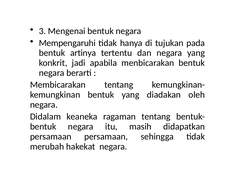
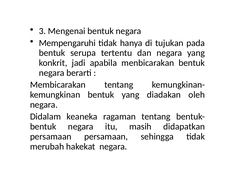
artinya: artinya -> serupa
